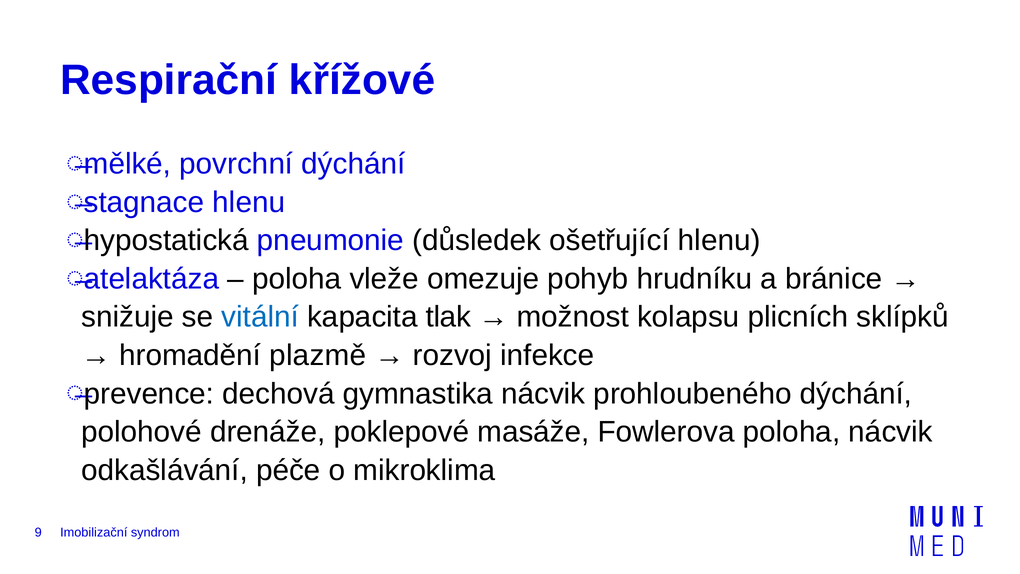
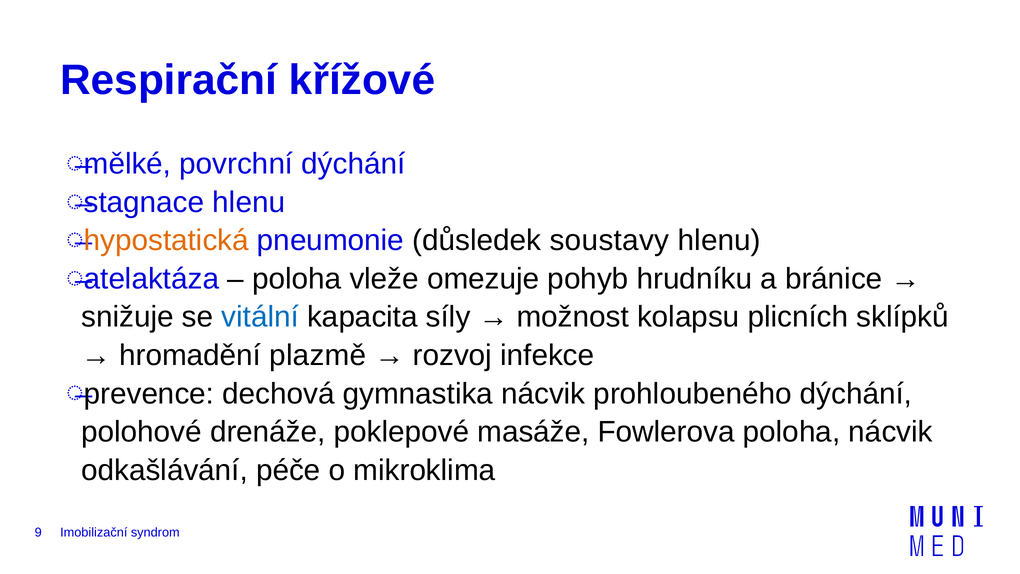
hypostatická colour: black -> orange
ošetřující: ošetřující -> soustavy
tlak: tlak -> síly
